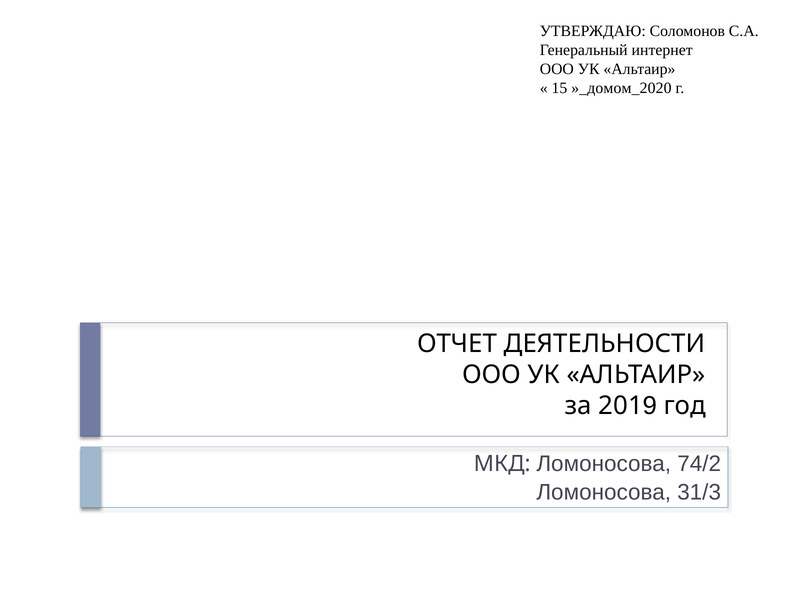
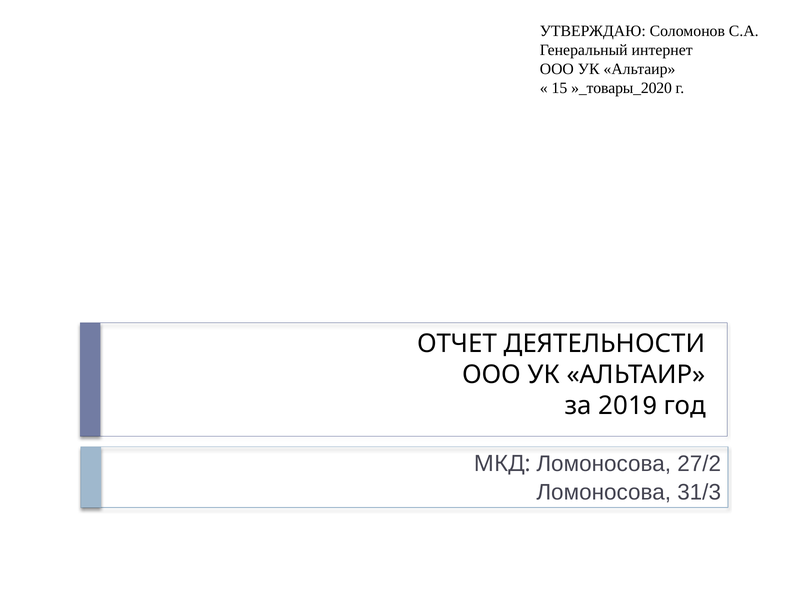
»_домом_2020: »_домом_2020 -> »_товары_2020
74/2: 74/2 -> 27/2
